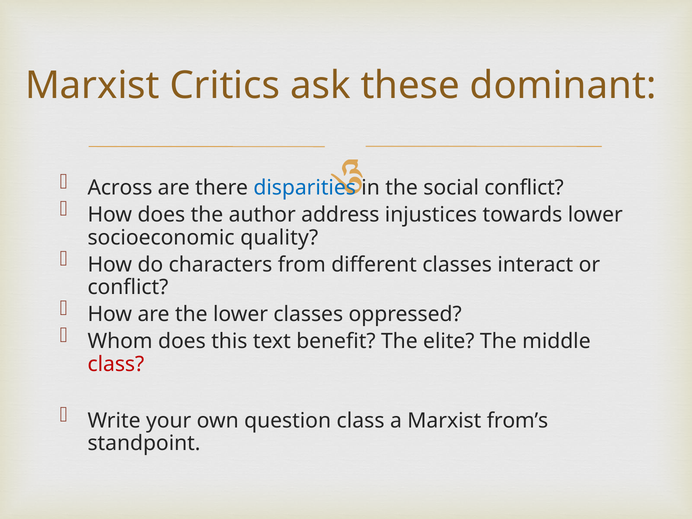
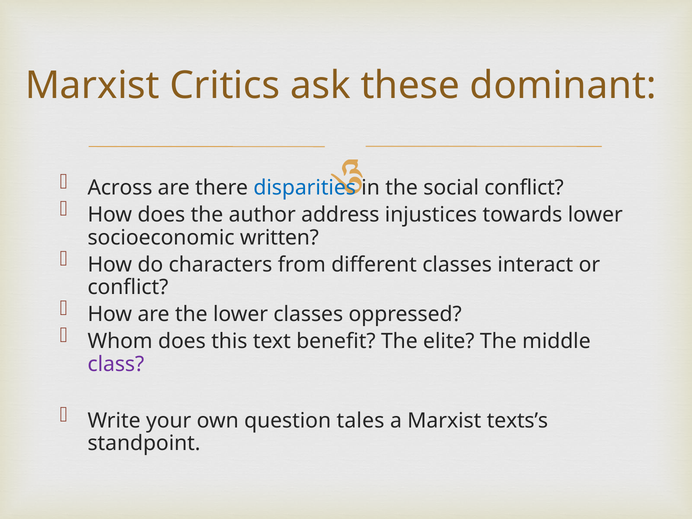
quality: quality -> written
class at (116, 364) colour: red -> purple
question class: class -> tales
from’s: from’s -> texts’s
